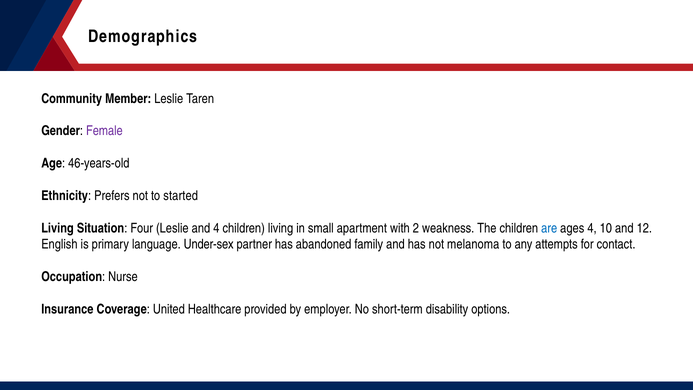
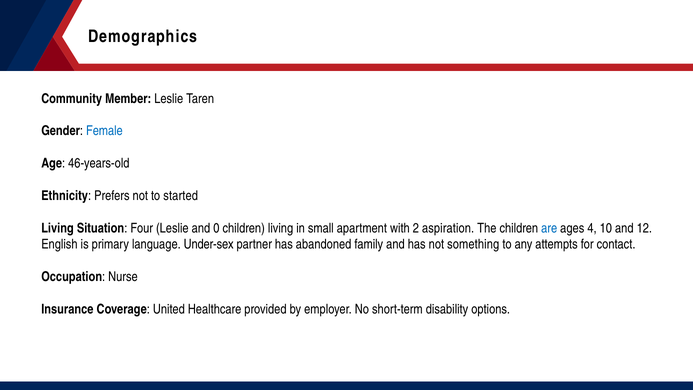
Female colour: purple -> blue
and 4: 4 -> 0
weakness: weakness -> aspiration
melanoma: melanoma -> something
